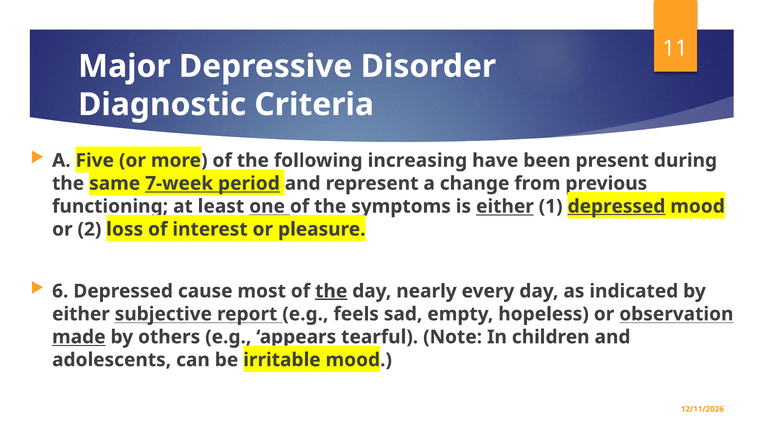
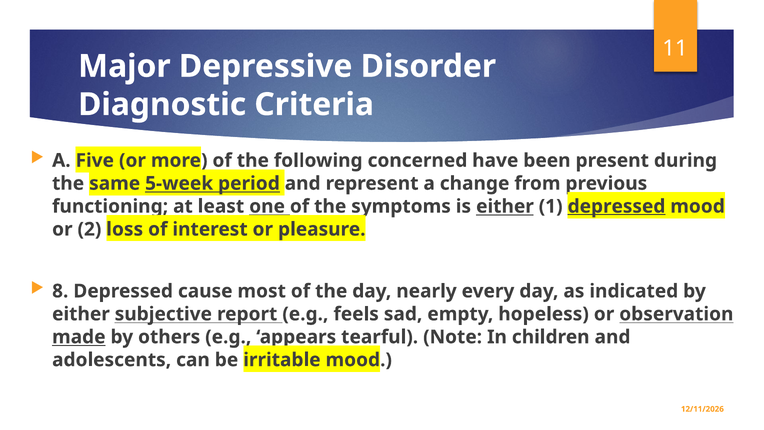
increasing: increasing -> concerned
7-week: 7-week -> 5-week
6: 6 -> 8
the at (331, 291) underline: present -> none
